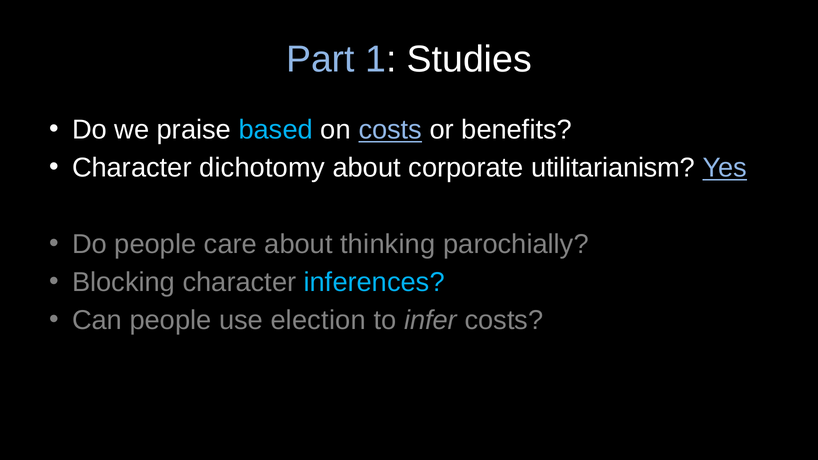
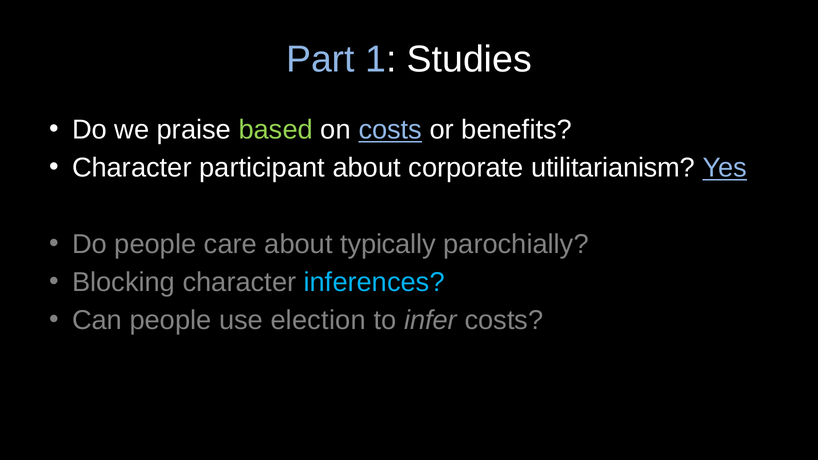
based colour: light blue -> light green
dichotomy: dichotomy -> participant
thinking: thinking -> typically
